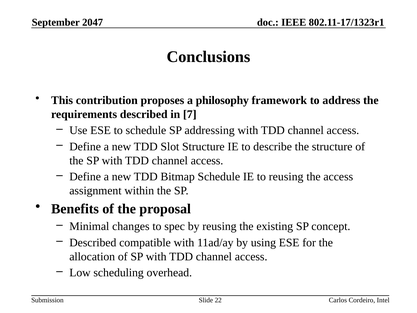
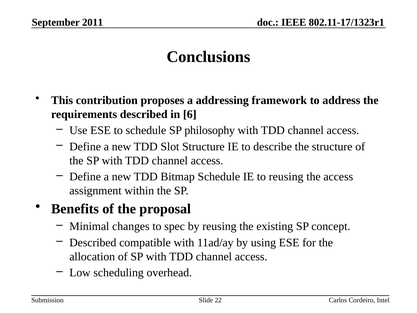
2047: 2047 -> 2011
philosophy: philosophy -> addressing
7: 7 -> 6
addressing: addressing -> philosophy
